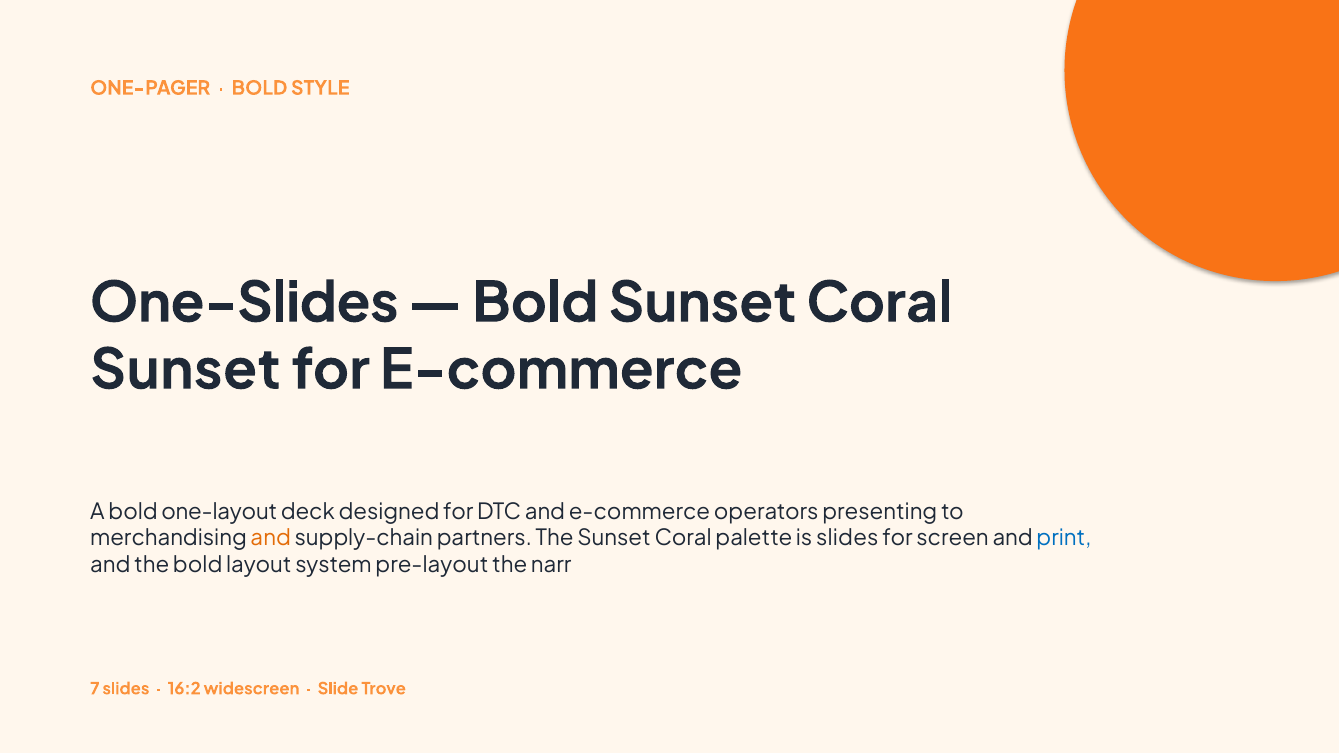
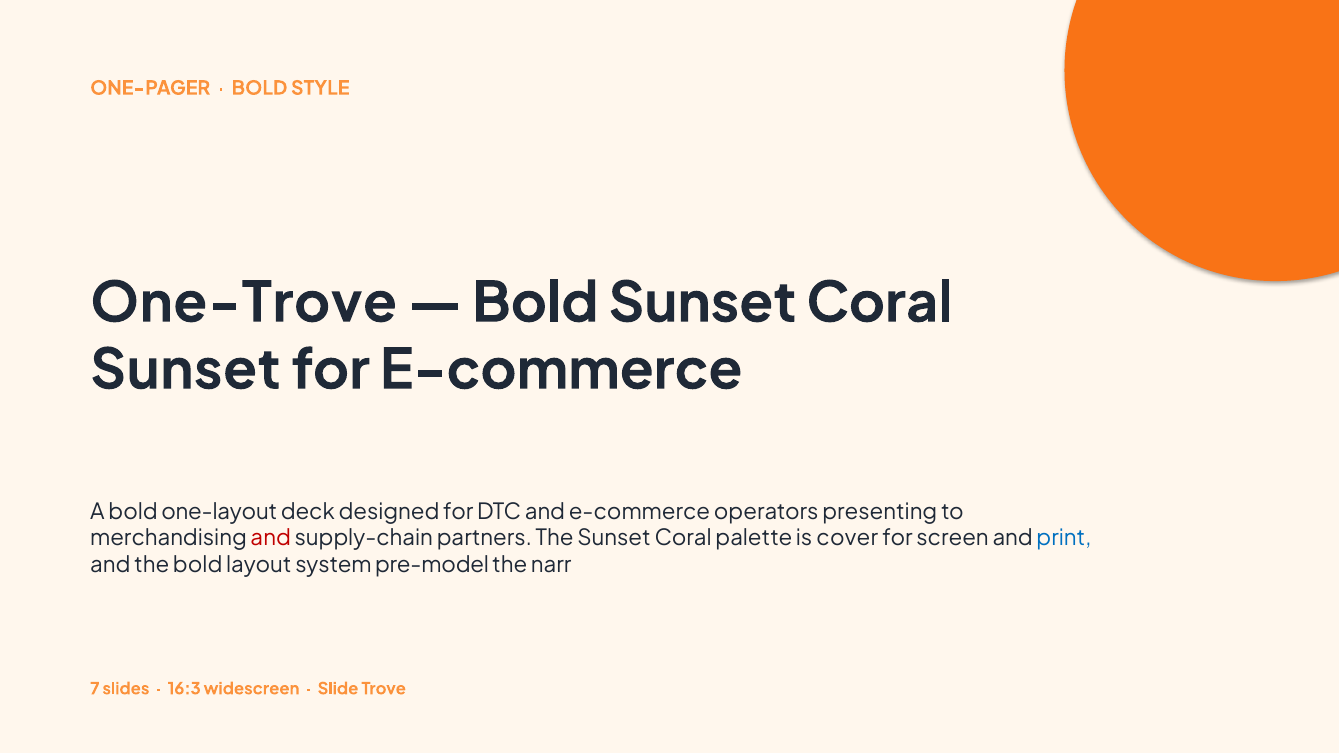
One-Slides: One-Slides -> One-Trove
and at (271, 539) colour: orange -> red
is slides: slides -> cover
pre-layout: pre-layout -> pre-model
16:2: 16:2 -> 16:3
